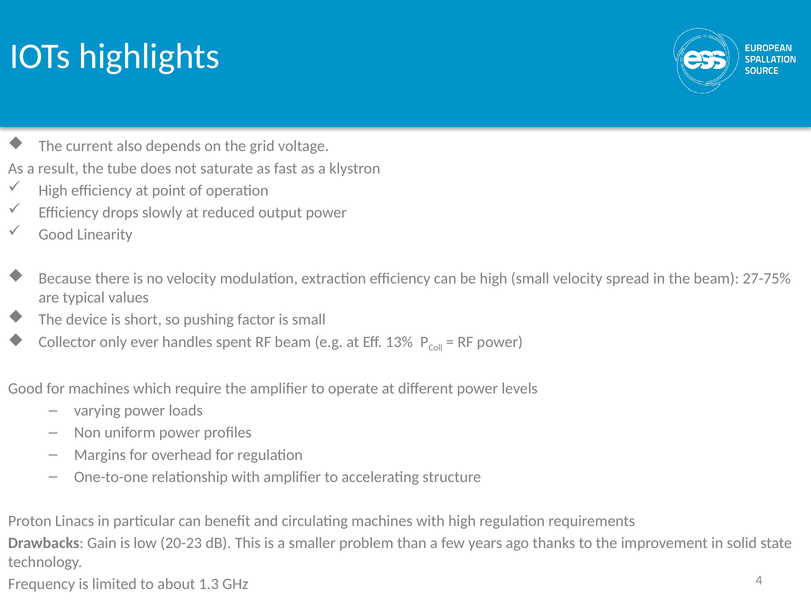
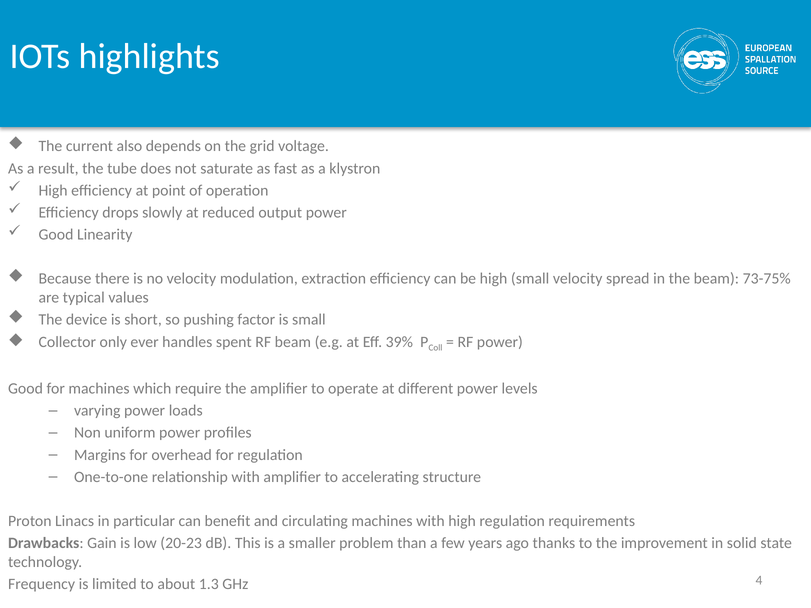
27-75%: 27-75% -> 73-75%
13%: 13% -> 39%
